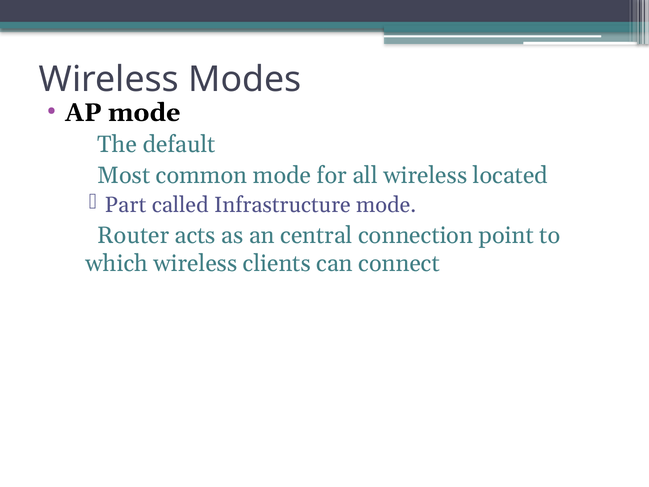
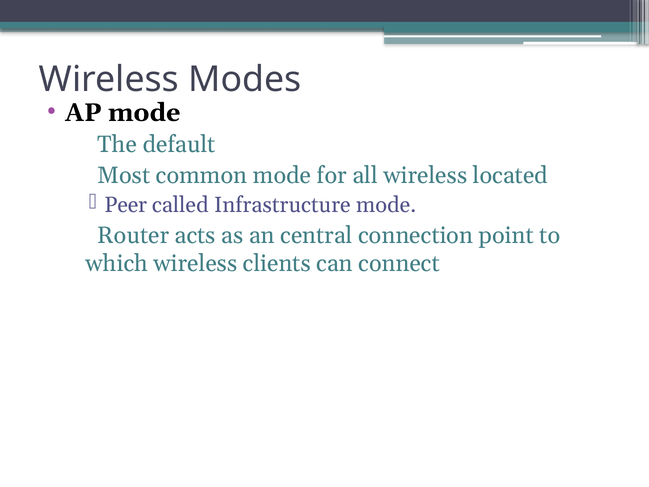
Part: Part -> Peer
